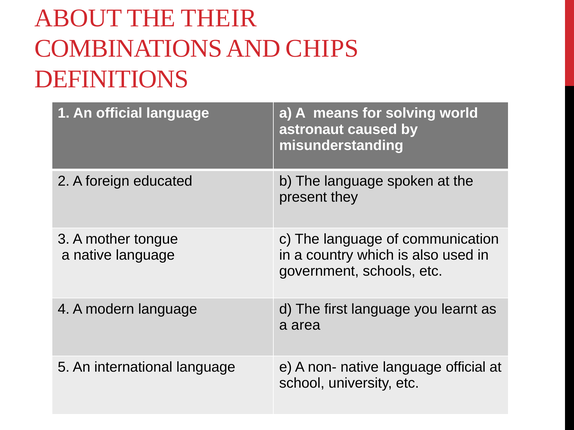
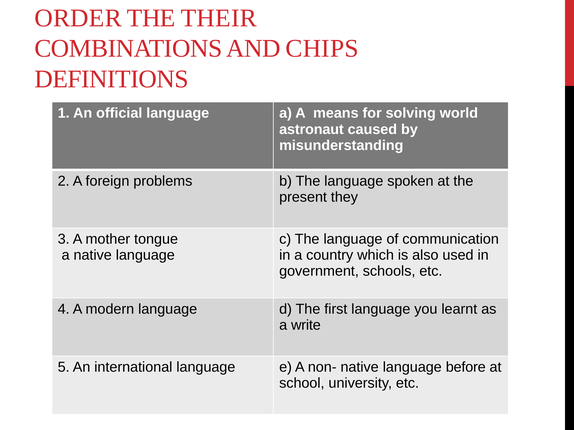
ABOUT: ABOUT -> ORDER
educated: educated -> problems
area: area -> write
language official: official -> before
